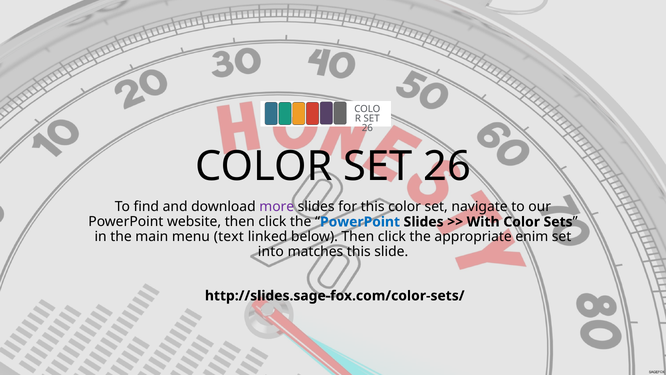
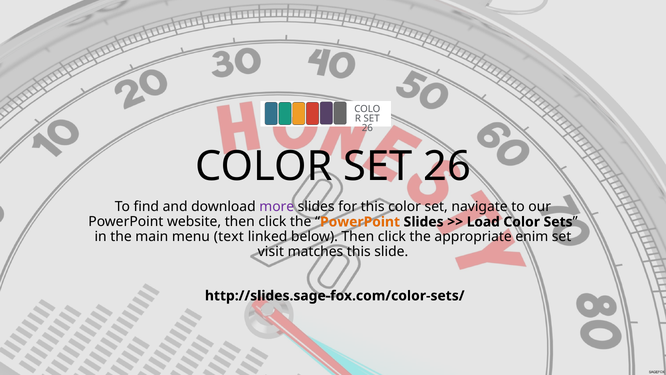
PowerPoint at (360, 222) colour: blue -> orange
With: With -> Load
into: into -> visit
